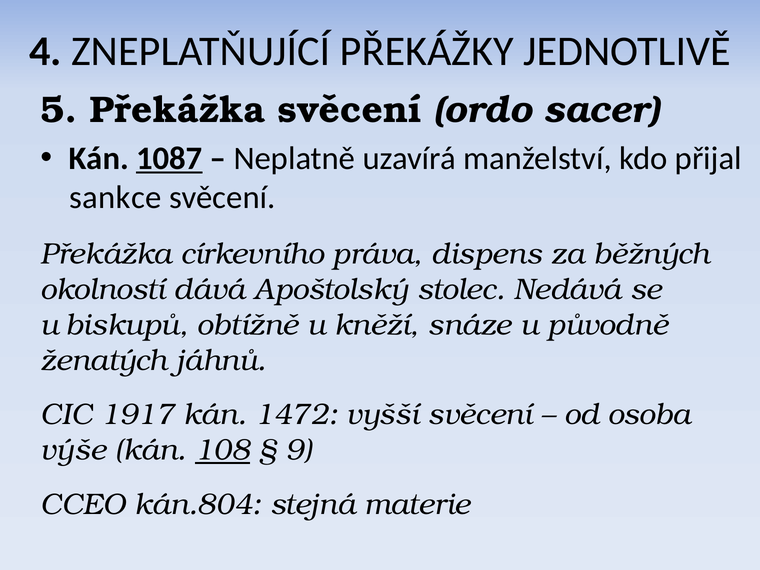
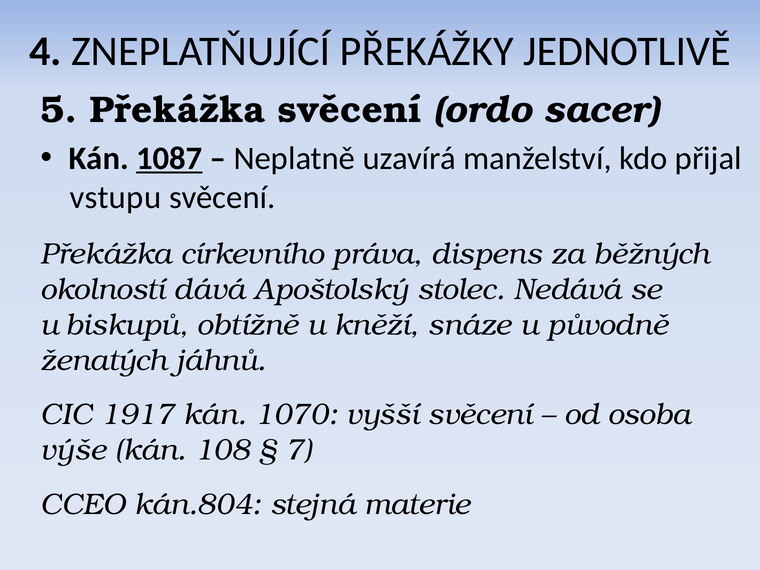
sankce: sankce -> vstupu
1472: 1472 -> 1070
108 underline: present -> none
9: 9 -> 7
